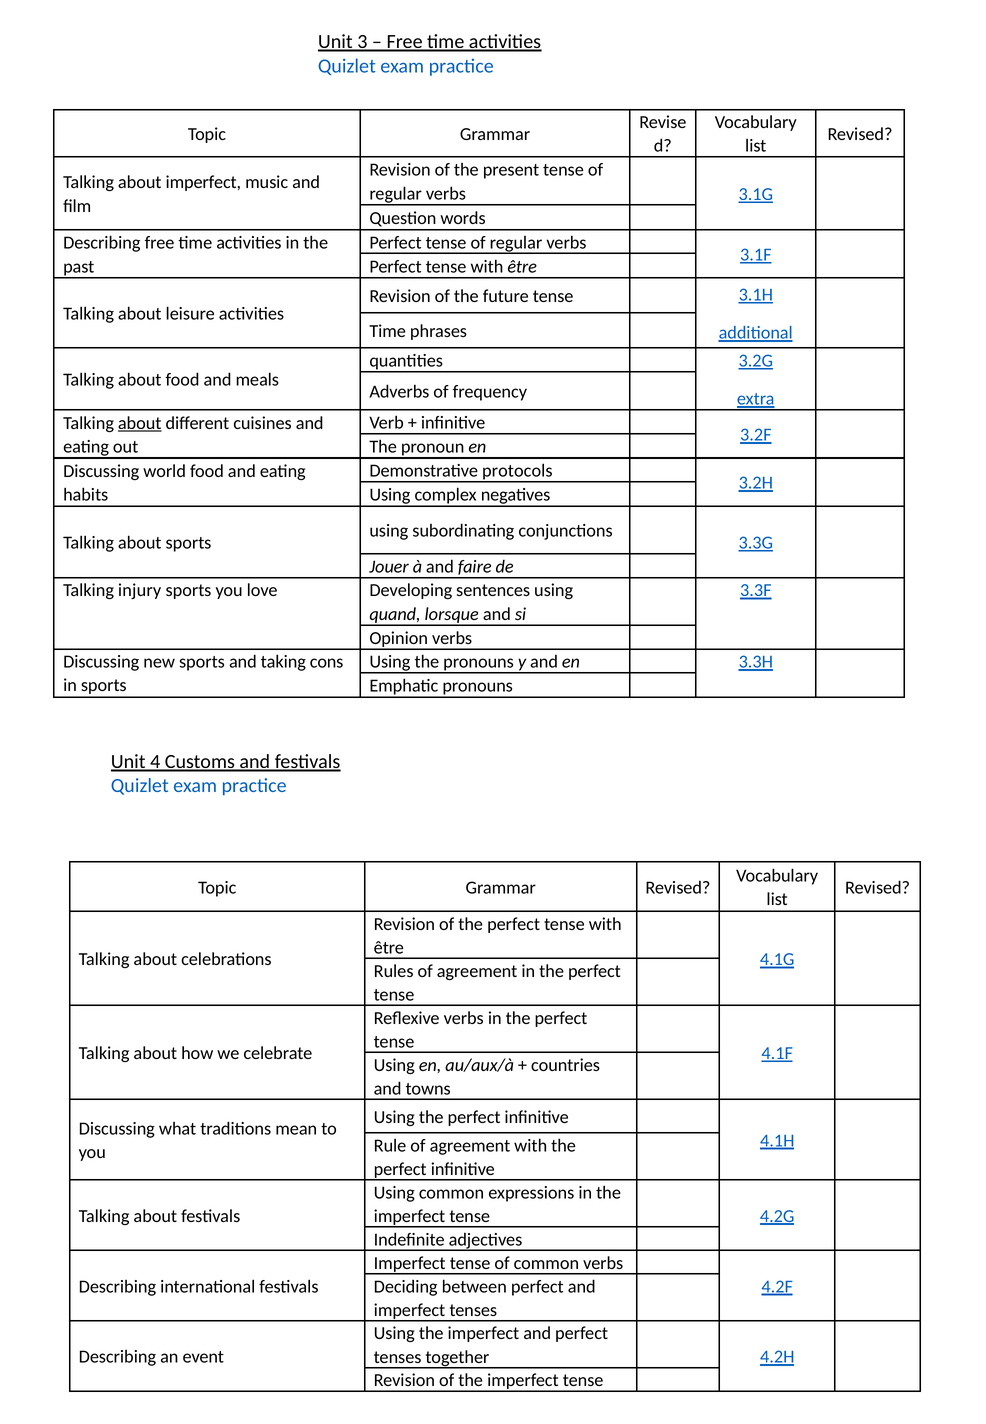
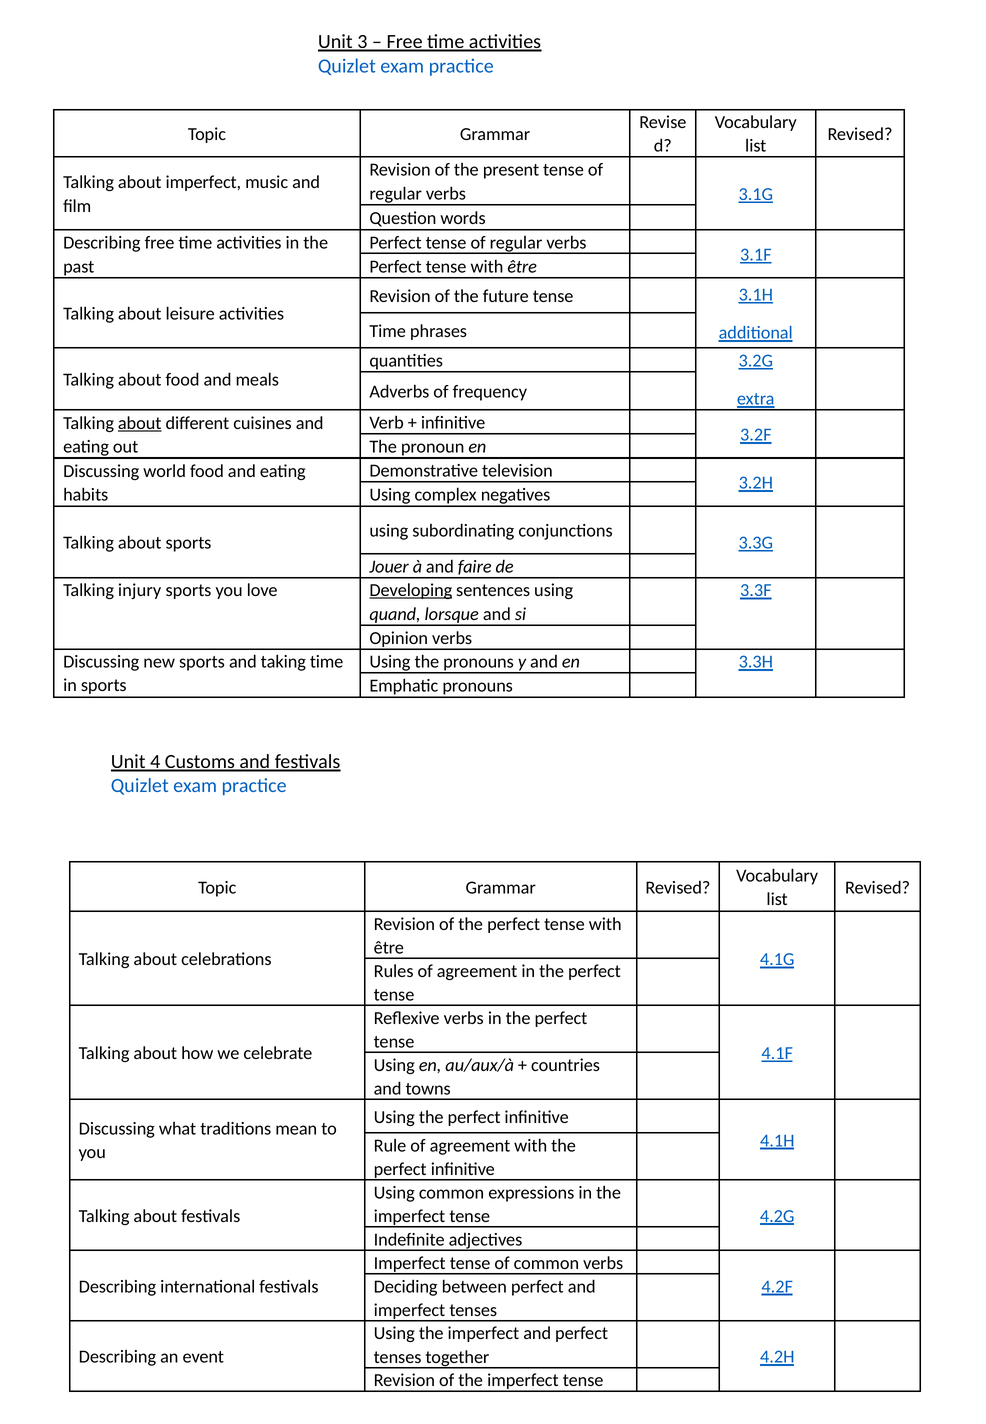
protocols: protocols -> television
Developing underline: none -> present
taking cons: cons -> time
